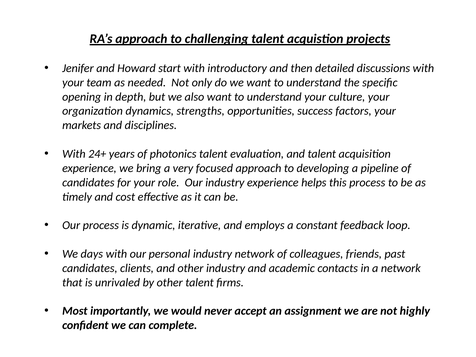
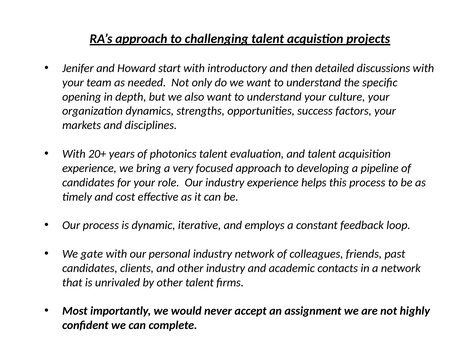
24+: 24+ -> 20+
days: days -> gate
